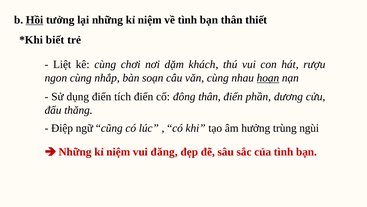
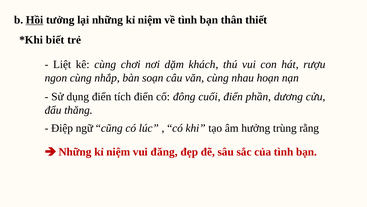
hoạn underline: present -> none
đông thân: thân -> cuối
ngùi: ngùi -> rằng
